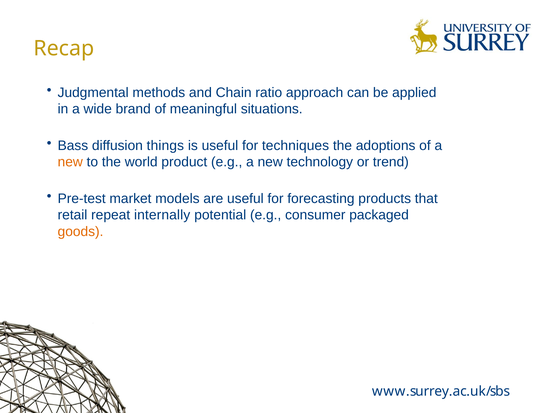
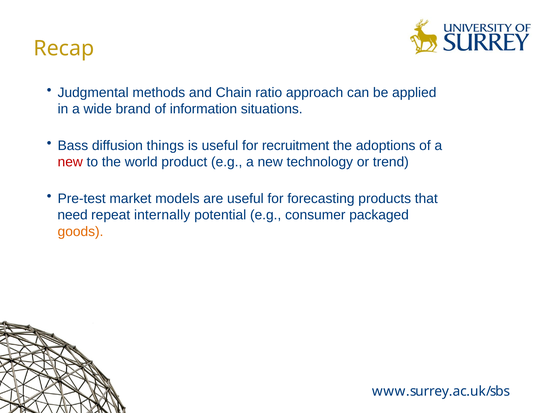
meaningful: meaningful -> information
techniques: techniques -> recruitment
new at (70, 162) colour: orange -> red
retail: retail -> need
